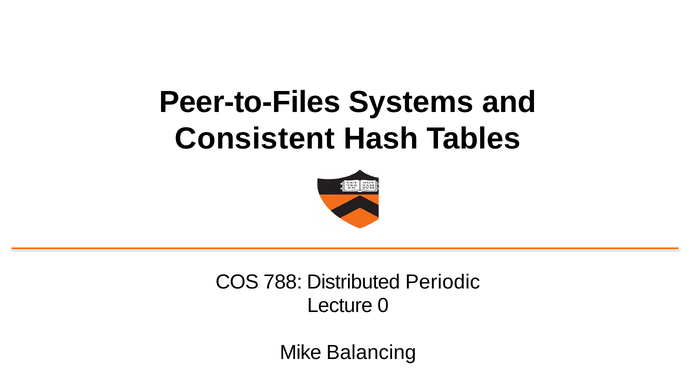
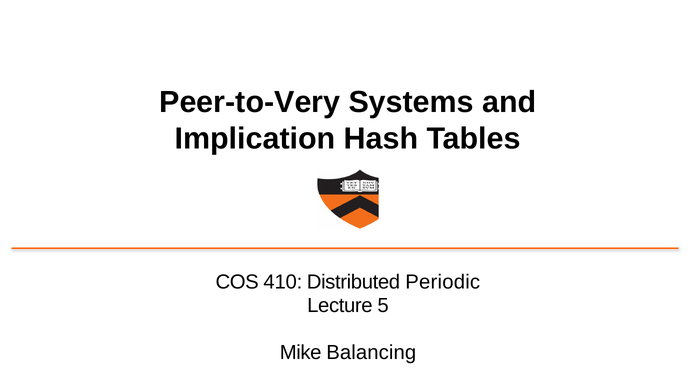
Peer-to-Files: Peer-to-Files -> Peer-to-Very
Consistent: Consistent -> Implication
788: 788 -> 410
0: 0 -> 5
